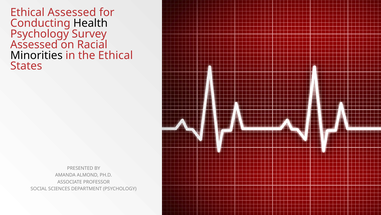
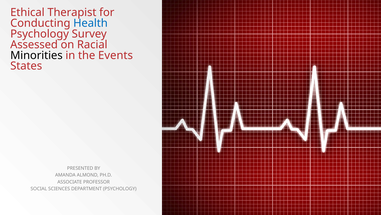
Ethical Assessed: Assessed -> Therapist
Health colour: black -> blue
the Ethical: Ethical -> Events
